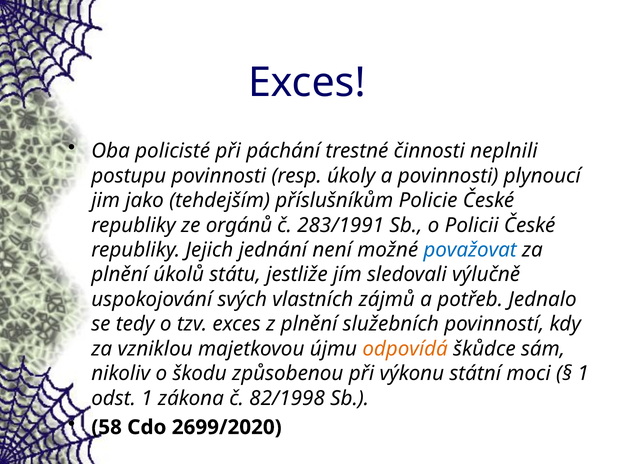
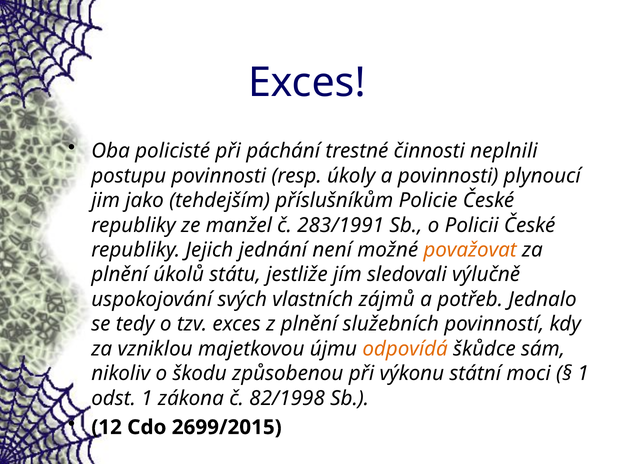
orgánů: orgánů -> manžel
považovat colour: blue -> orange
58: 58 -> 12
2699/2020: 2699/2020 -> 2699/2015
